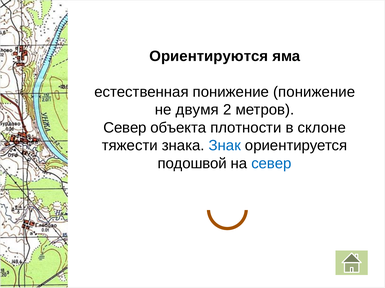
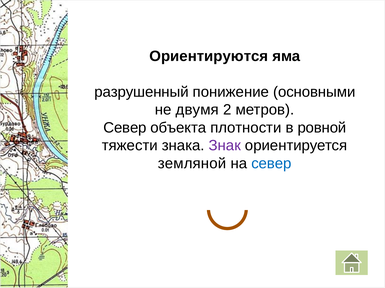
естественная: естественная -> разрушенный
понижение понижение: понижение -> основными
склоне: склоне -> ровной
Знак colour: blue -> purple
подошвой: подошвой -> земляной
